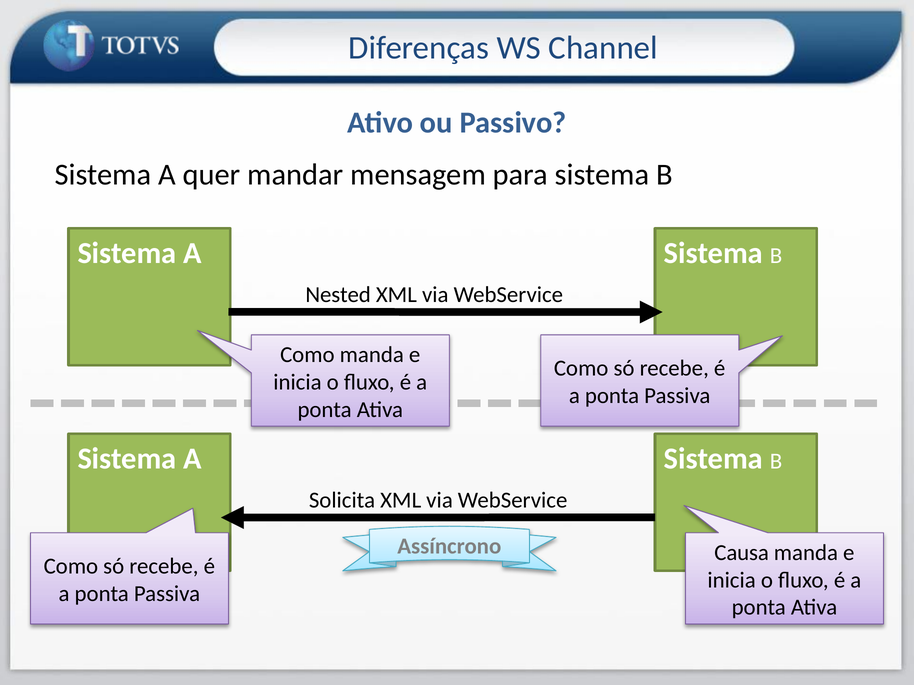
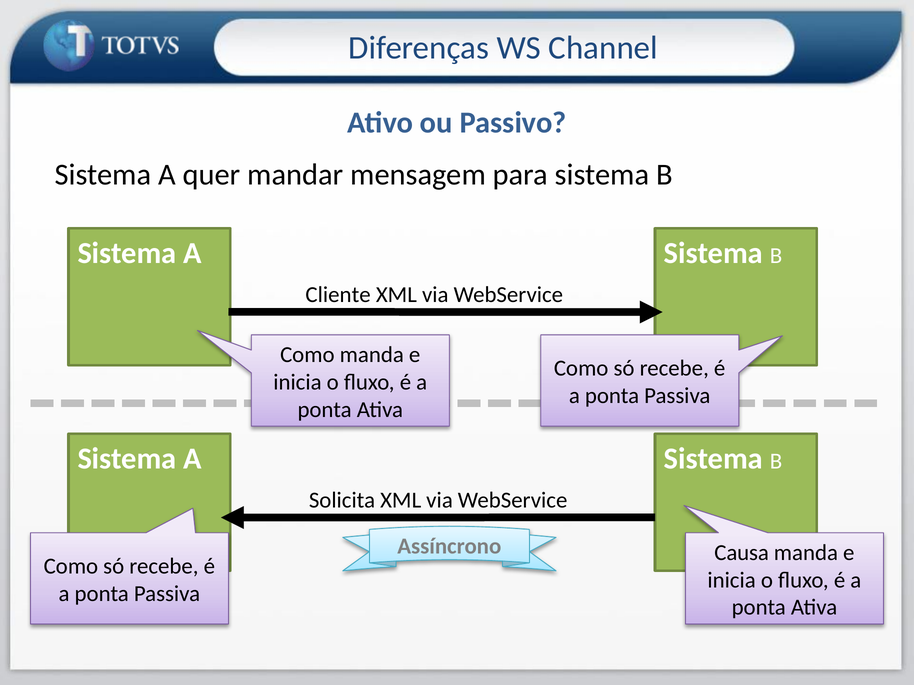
Nested: Nested -> Cliente
